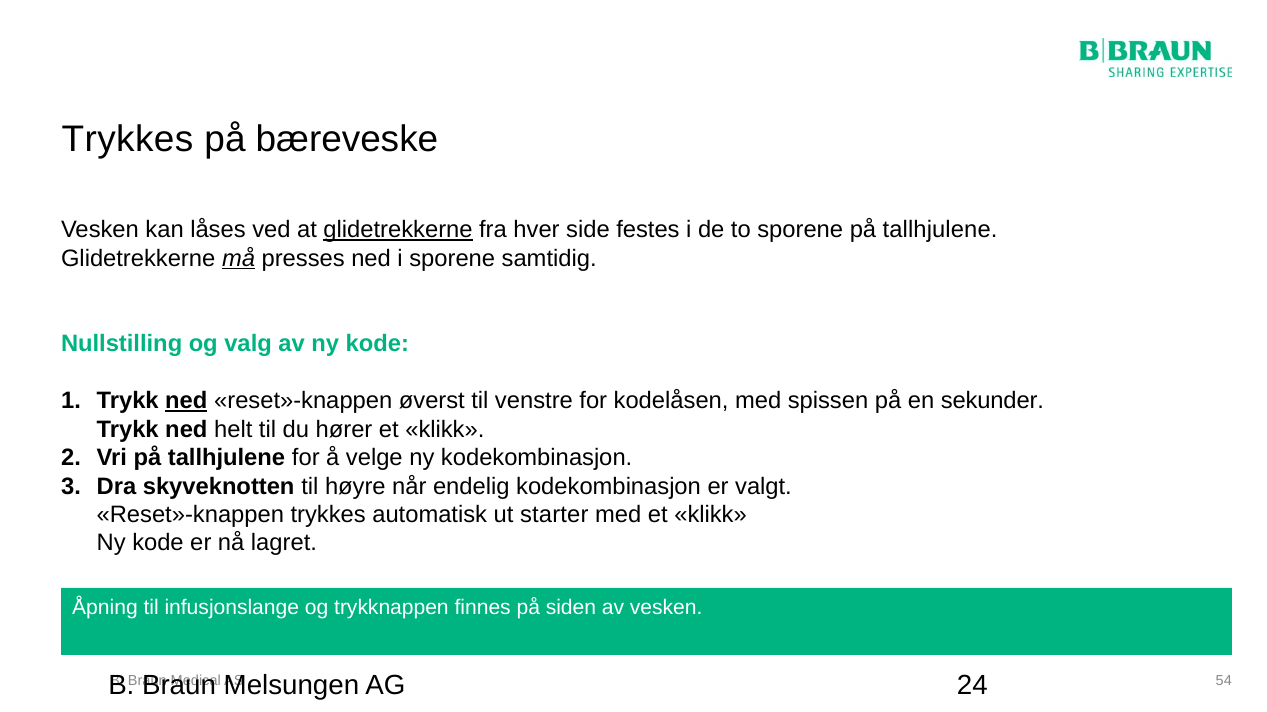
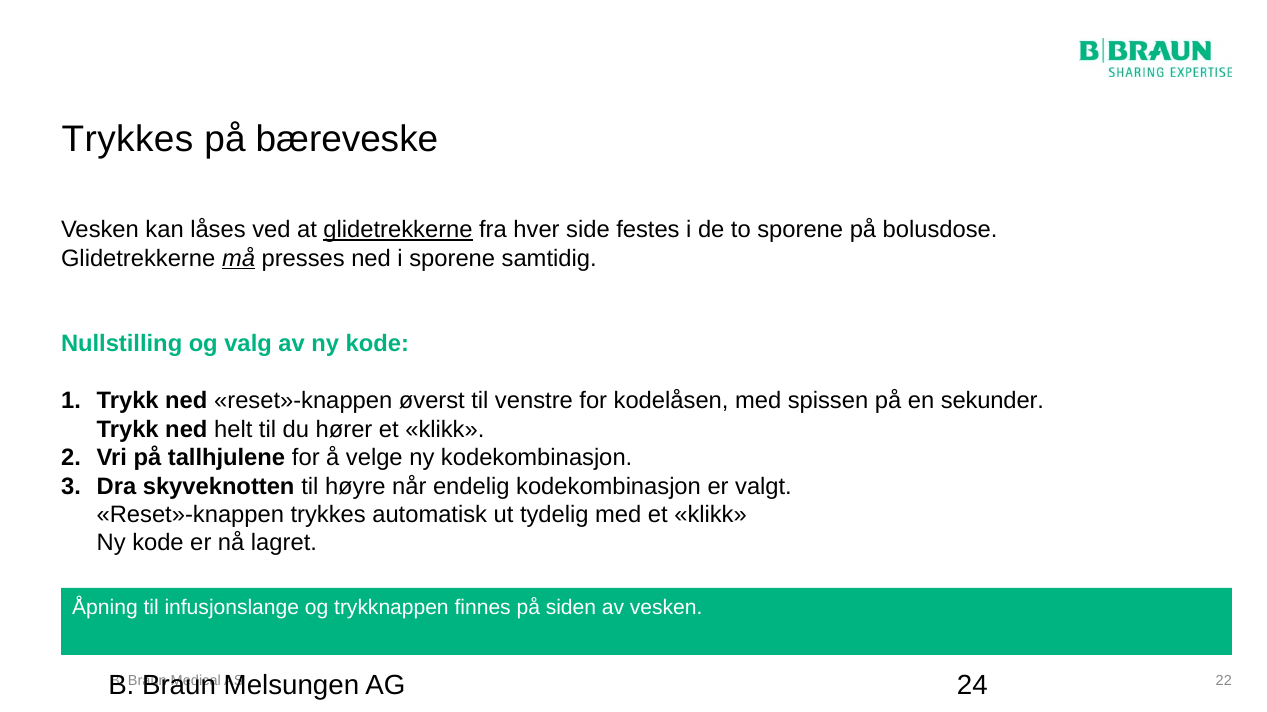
sporene på tallhjulene: tallhjulene -> bolusdose
ned at (186, 401) underline: present -> none
starter: starter -> tydelig
54: 54 -> 22
